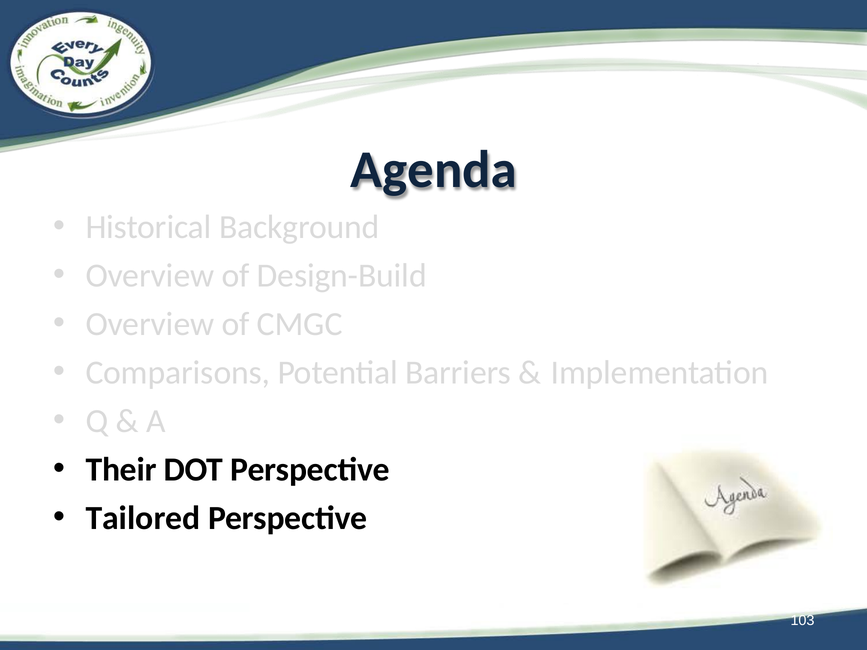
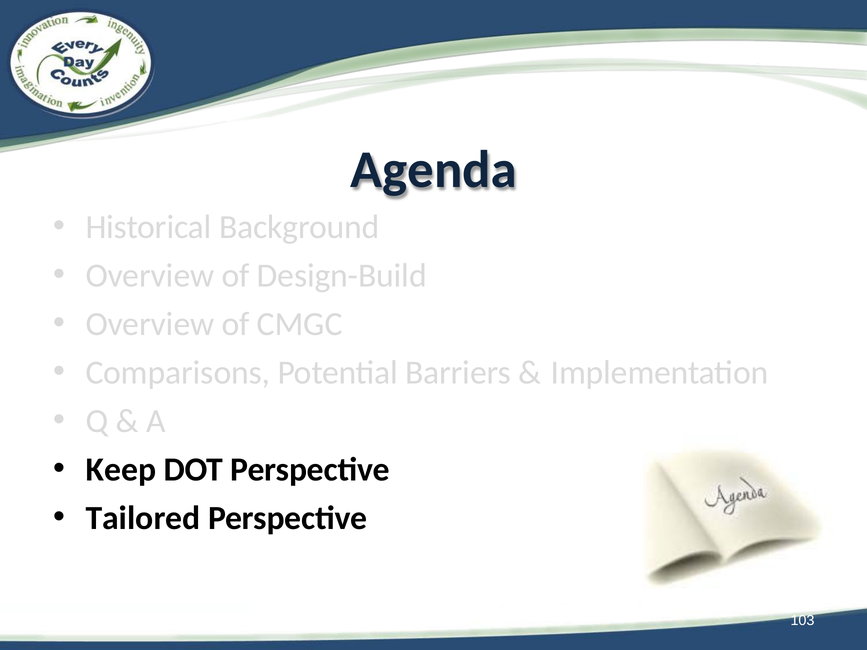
Their: Their -> Keep
